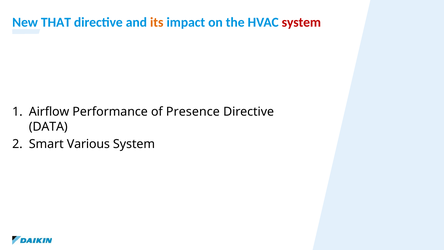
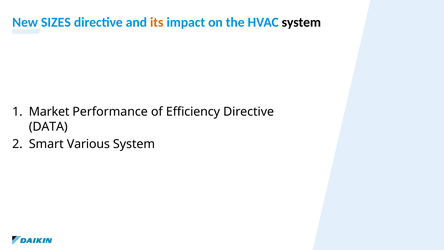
THAT: THAT -> SIZES
system at (301, 22) colour: red -> black
Airflow: Airflow -> Market
Presence: Presence -> Efficiency
